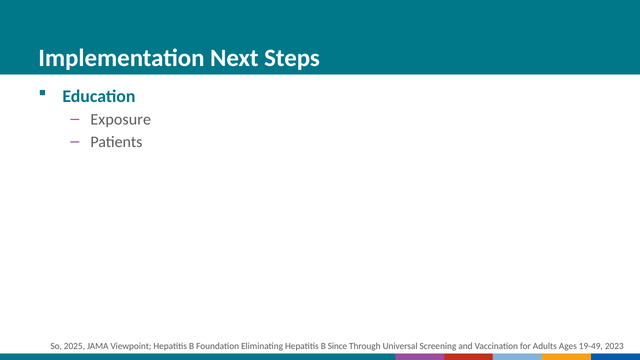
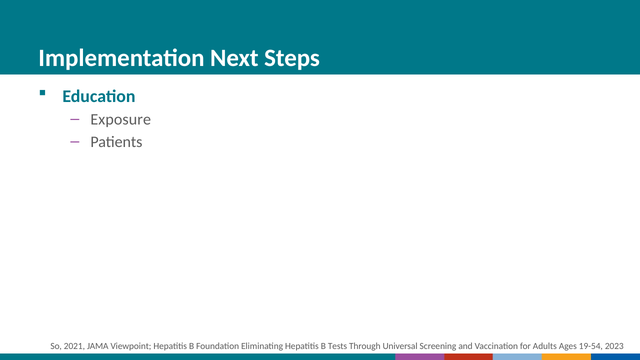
2025: 2025 -> 2021
Since: Since -> Tests
19-49: 19-49 -> 19-54
